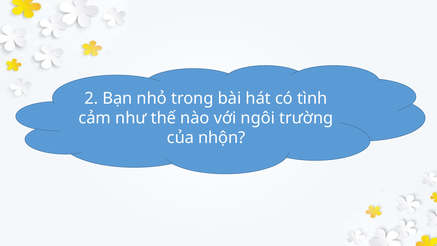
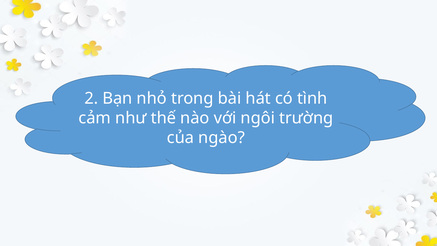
nhộn: nhộn -> ngào
